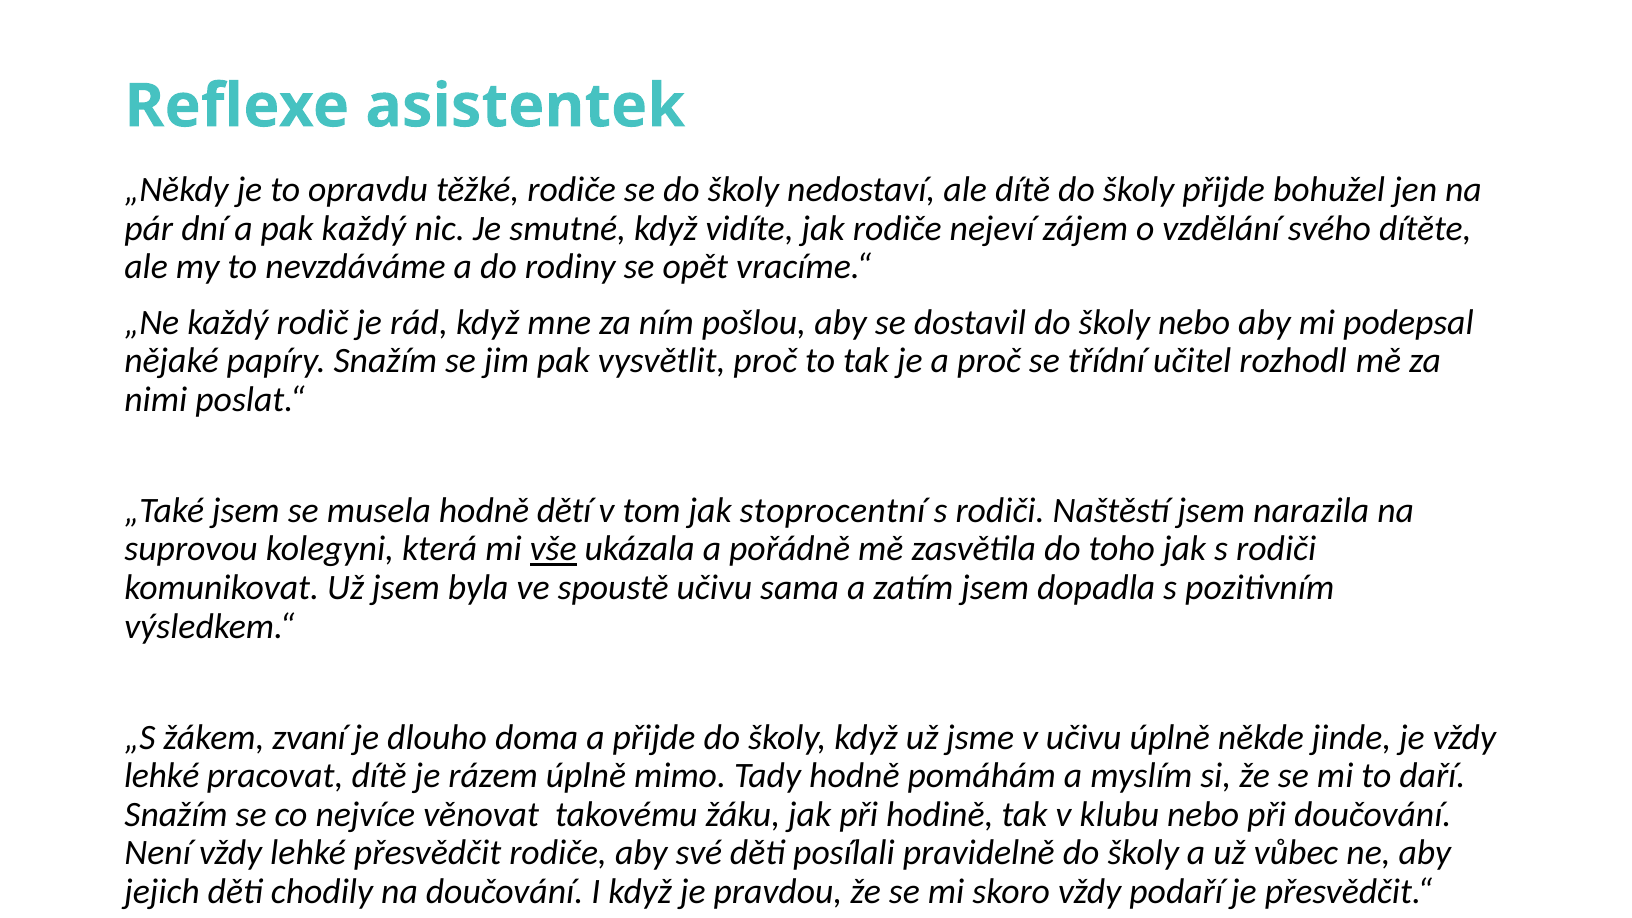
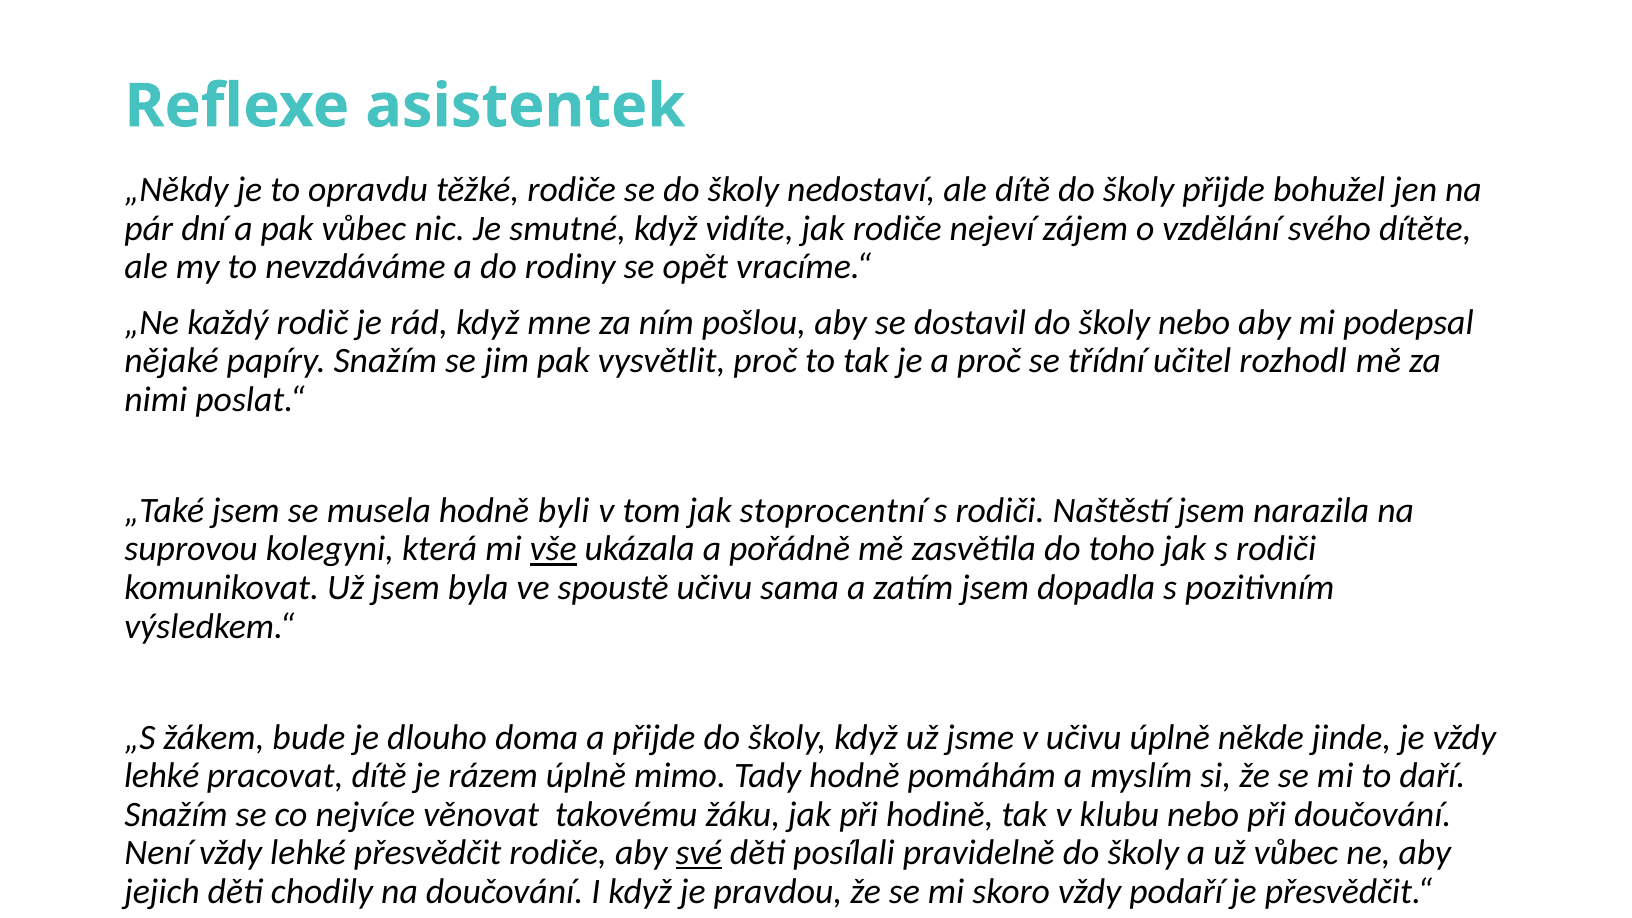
pak každý: každý -> vůbec
dětí: dětí -> byli
zvaní: zvaní -> bude
své underline: none -> present
